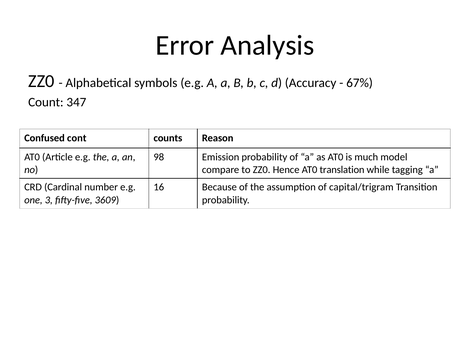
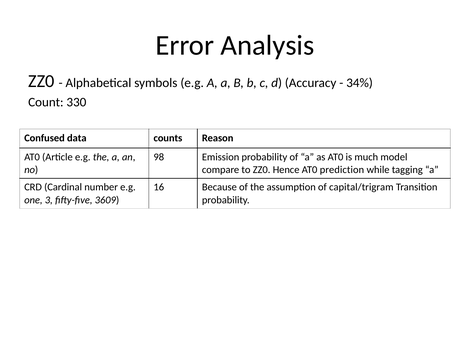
67%: 67% -> 34%
347: 347 -> 330
cont: cont -> data
translation: translation -> prediction
